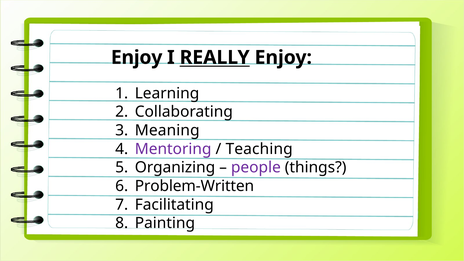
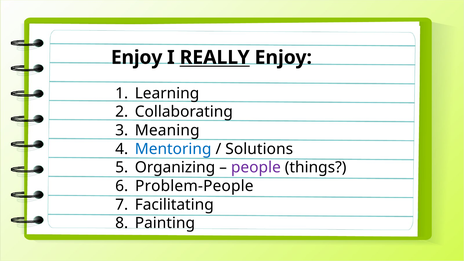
Mentoring colour: purple -> blue
Teaching: Teaching -> Solutions
Problem-Written: Problem-Written -> Problem-People
